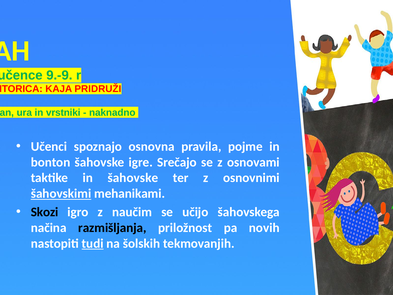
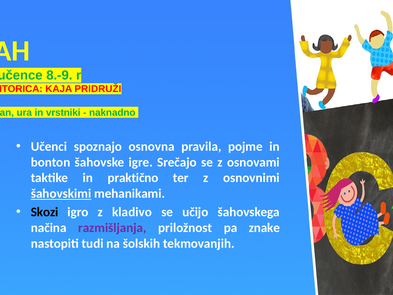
9.-9: 9.-9 -> 8.-9
in šahovske: šahovske -> praktično
naučim: naučim -> kladivo
razmišljanja colour: black -> purple
novih: novih -> znake
tudi underline: present -> none
